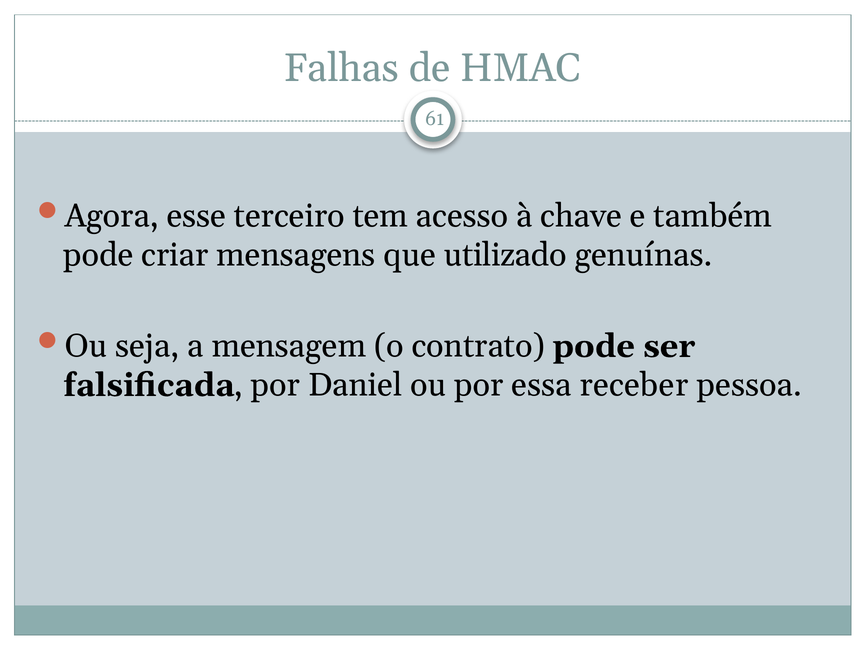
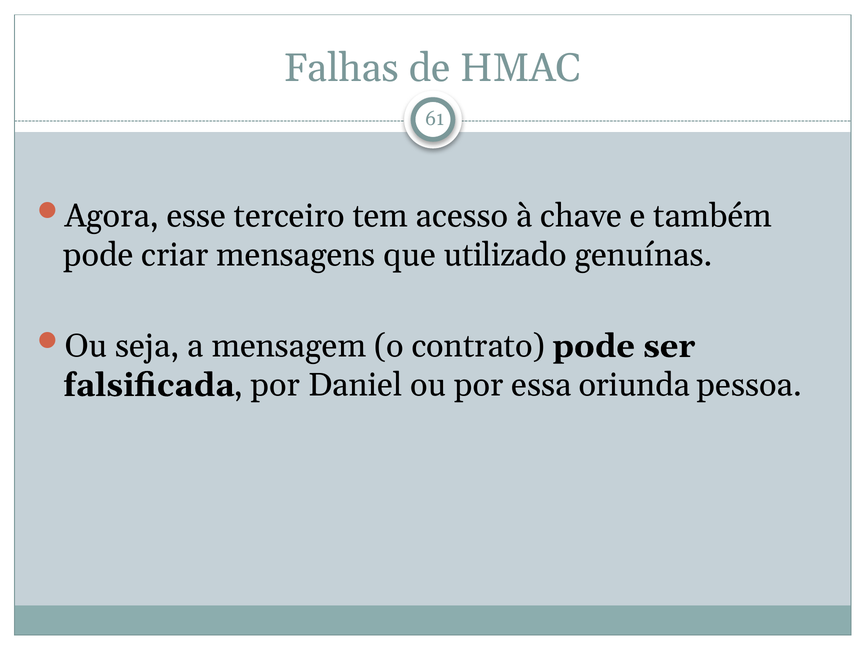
receber: receber -> oriunda
